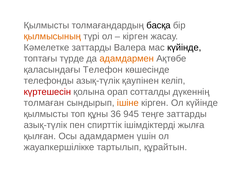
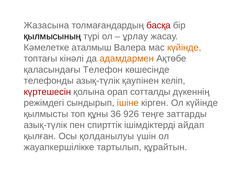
Қылмысты at (46, 25): Қылмысты -> Жазасына
басқа colour: black -> red
қылмысының colour: orange -> black
кірген at (135, 37): кірген -> ұрлау
Кәмелетке заттарды: заттарды -> аталмыш
күйінде at (184, 48) colour: black -> orange
түрде: түрде -> кінәлі
толмаған: толмаған -> режімдегі
945: 945 -> 926
жылға: жылға -> айдап
Осы адамдармен: адамдармен -> қолданылуы
